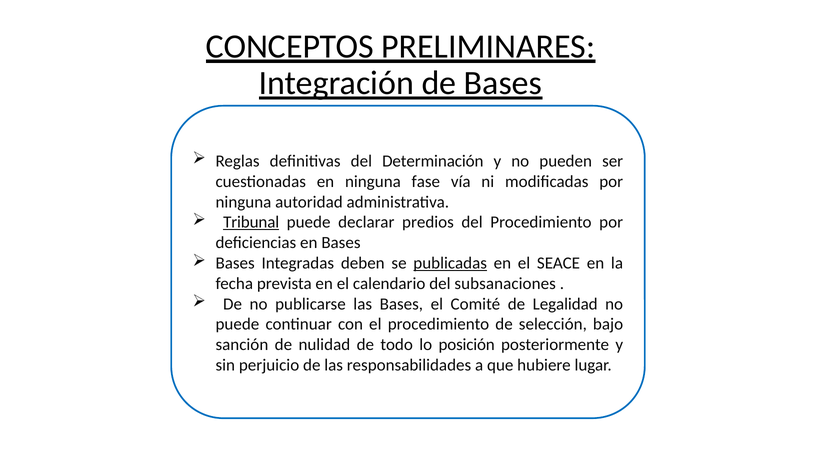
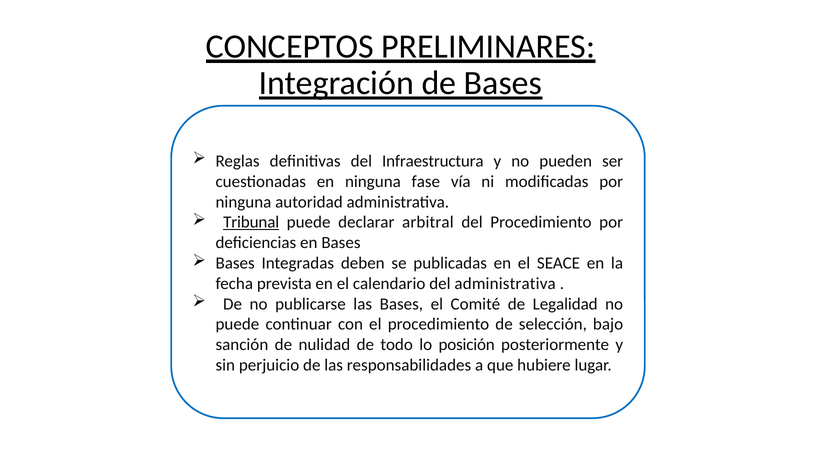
Determinación: Determinación -> Infraestructura
predios: predios -> arbitral
publicadas underline: present -> none
del subsanaciones: subsanaciones -> administrativa
